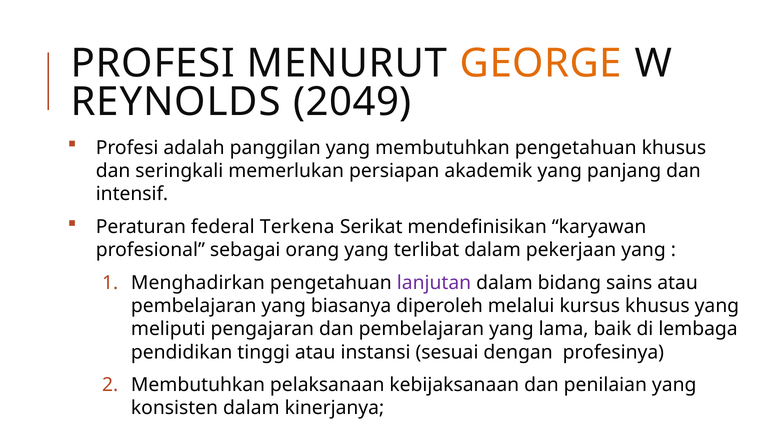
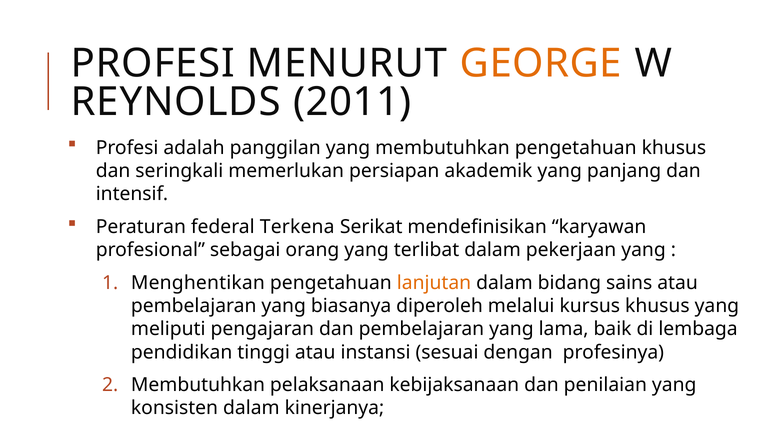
2049: 2049 -> 2011
Menghadirkan: Menghadirkan -> Menghentikan
lanjutan colour: purple -> orange
